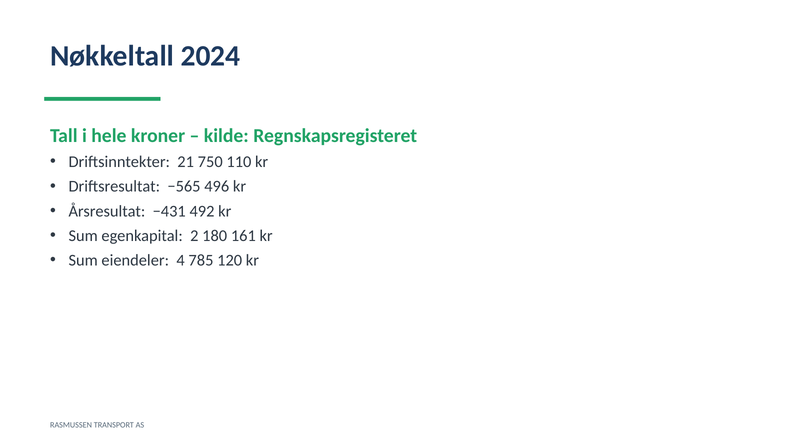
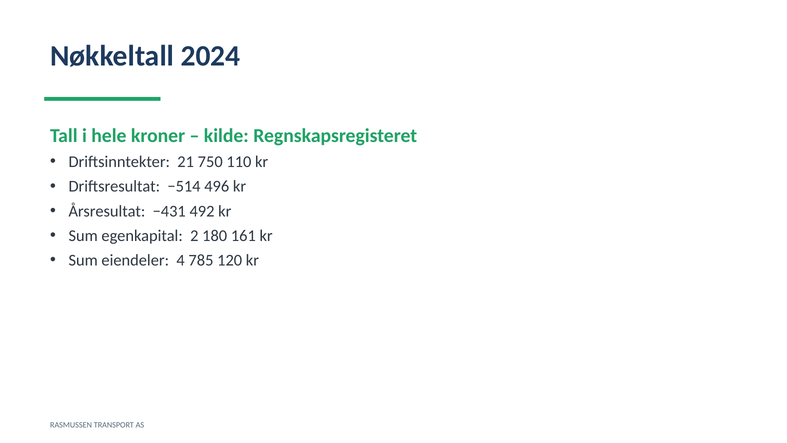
−565: −565 -> −514
